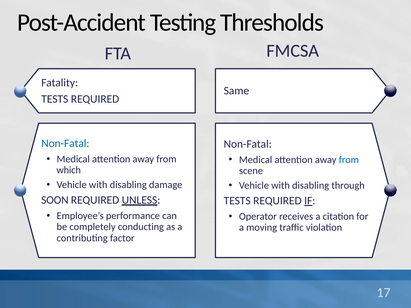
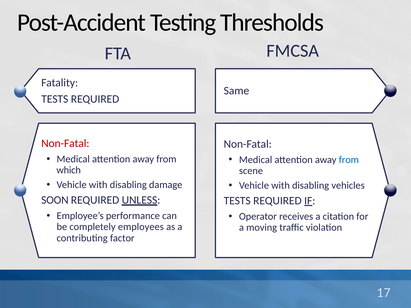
Non-Fatal at (65, 143) colour: blue -> red
through: through -> vehicles
conducting: conducting -> employees
